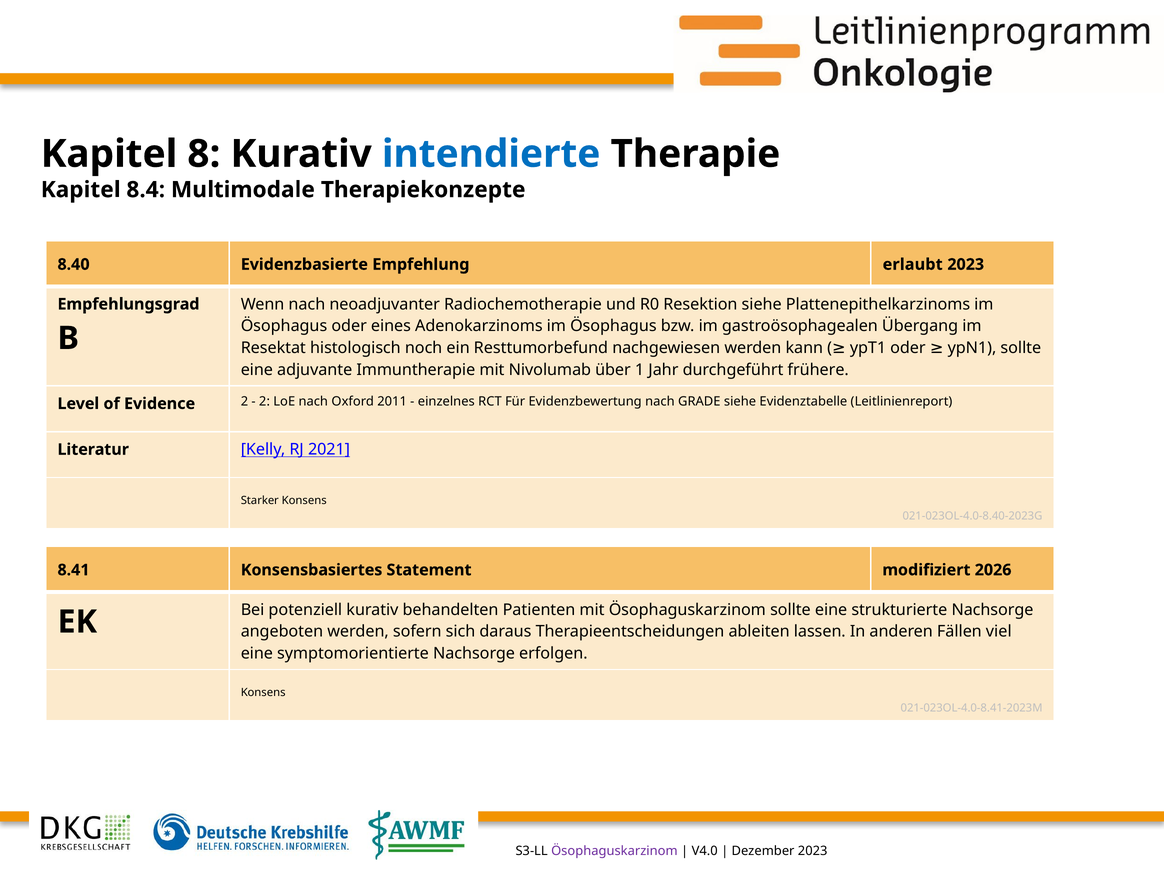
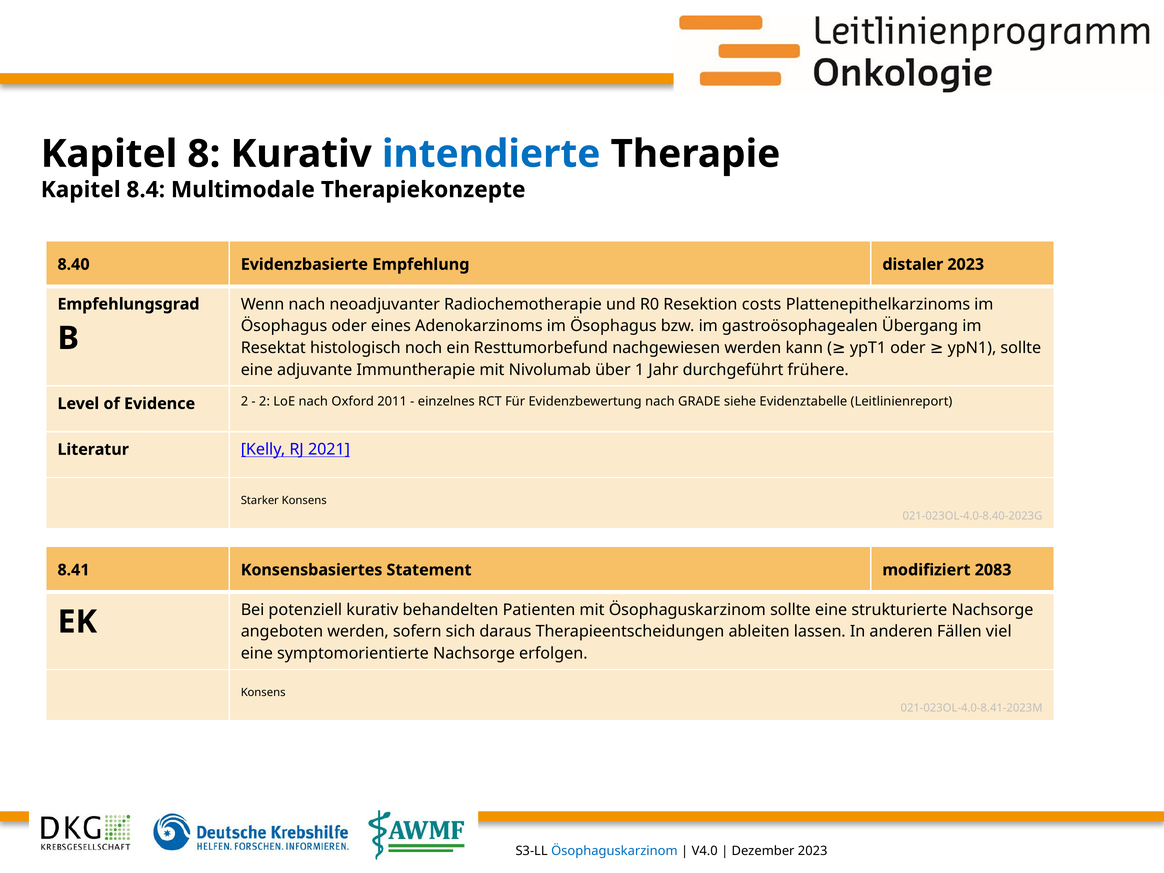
erlaubt: erlaubt -> distaler
Resektion siehe: siehe -> costs
2026: 2026 -> 2083
Ösophaguskarzinom at (614, 851) colour: purple -> blue
